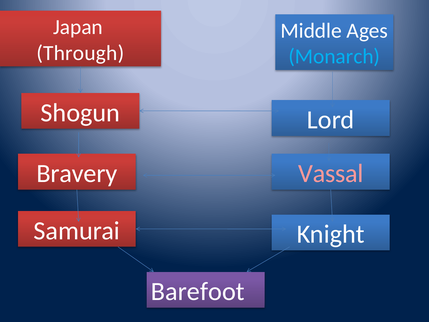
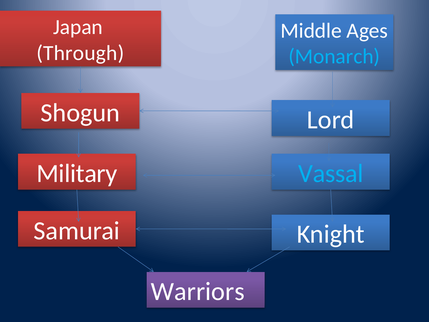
Bravery: Bravery -> Military
Vassal colour: pink -> light blue
Barefoot: Barefoot -> Warriors
